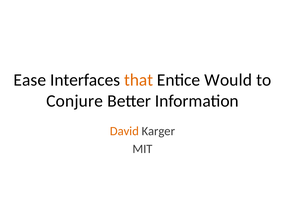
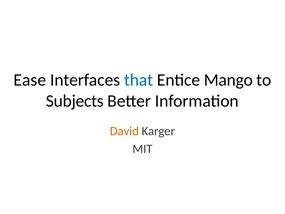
that colour: orange -> blue
Would: Would -> Mango
Conjure: Conjure -> Subjects
